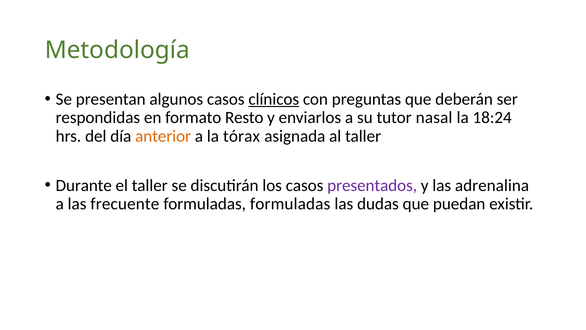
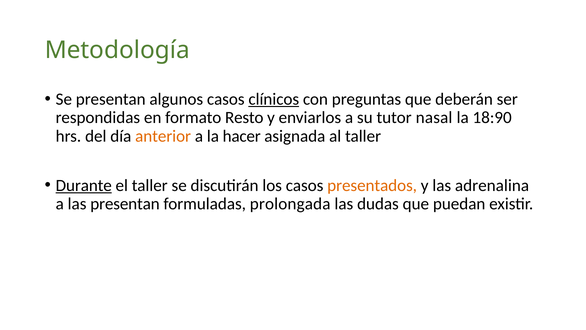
18:24: 18:24 -> 18:90
tórax: tórax -> hacer
Durante underline: none -> present
presentados colour: purple -> orange
las frecuente: frecuente -> presentan
formuladas formuladas: formuladas -> prolongada
